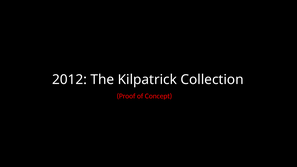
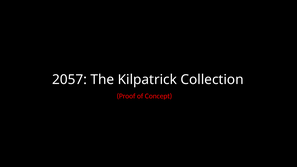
2012: 2012 -> 2057
